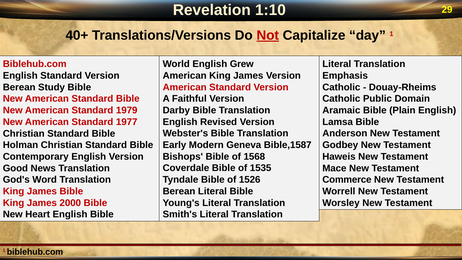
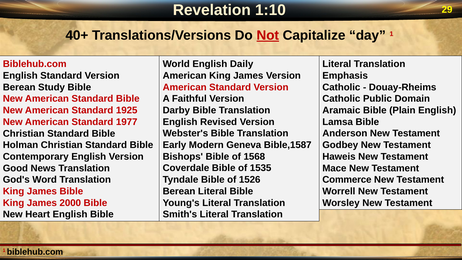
Grew: Grew -> Daily
1979: 1979 -> 1925
